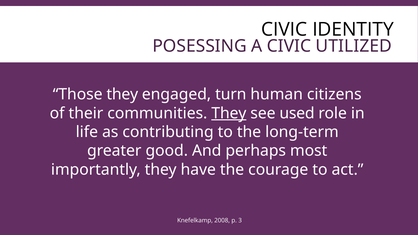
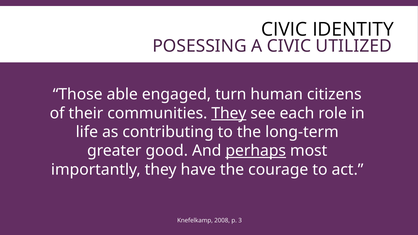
Those they: they -> able
used: used -> each
perhaps underline: none -> present
